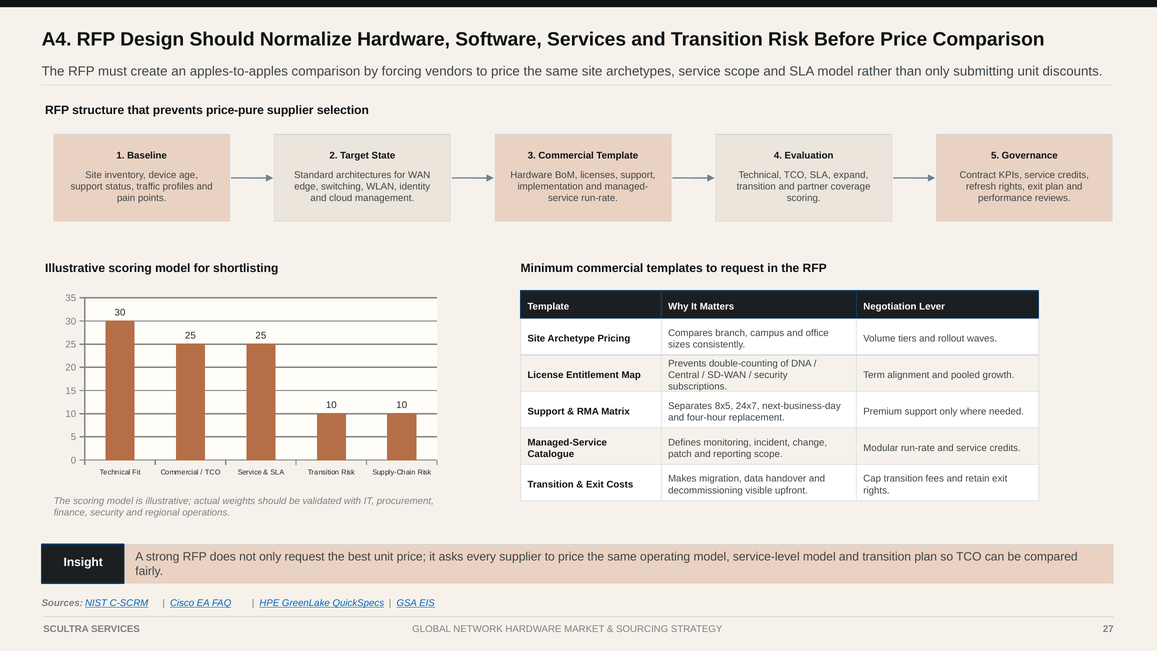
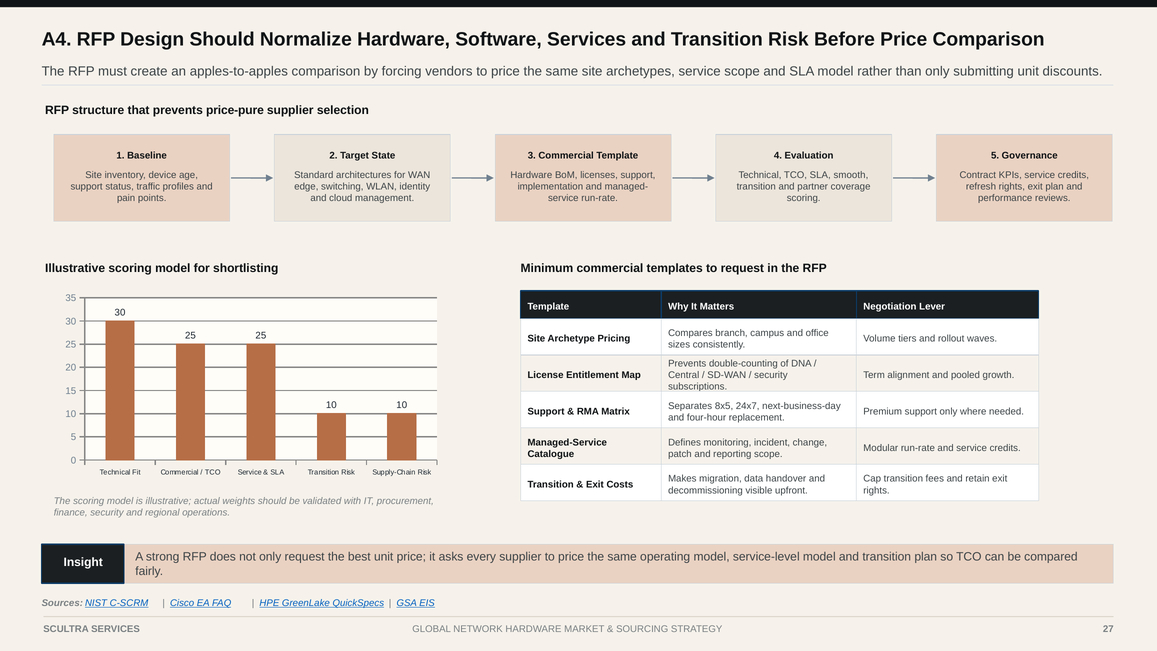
expand: expand -> smooth
